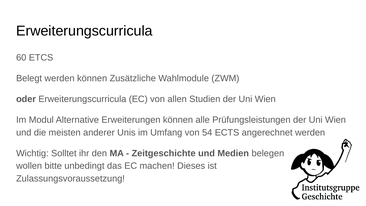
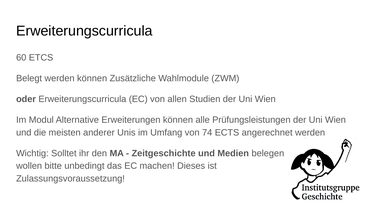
54: 54 -> 74
